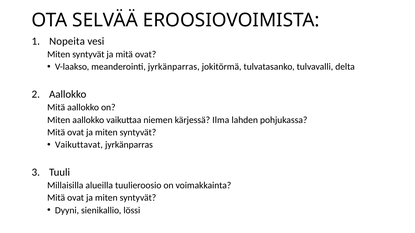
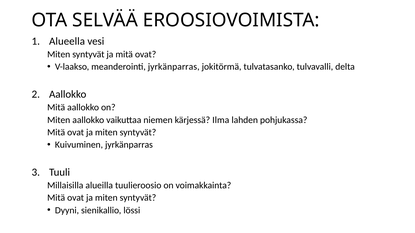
Nopeita: Nopeita -> Alueella
Vaikuttavat: Vaikuttavat -> Kuivuminen
